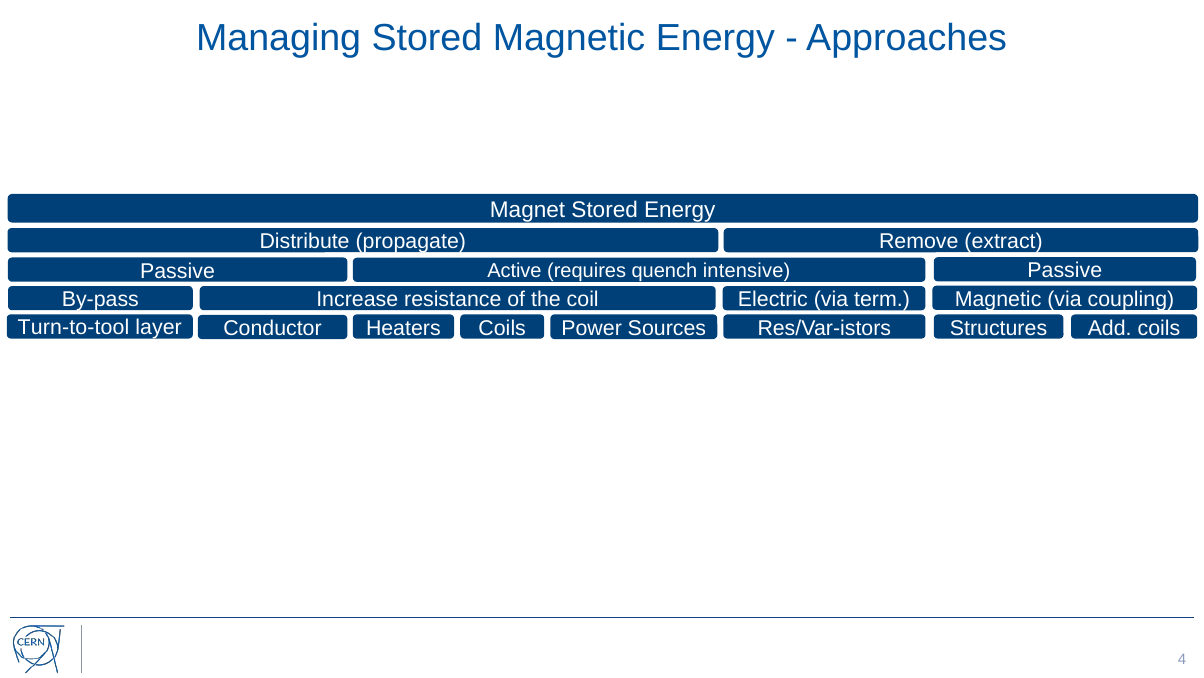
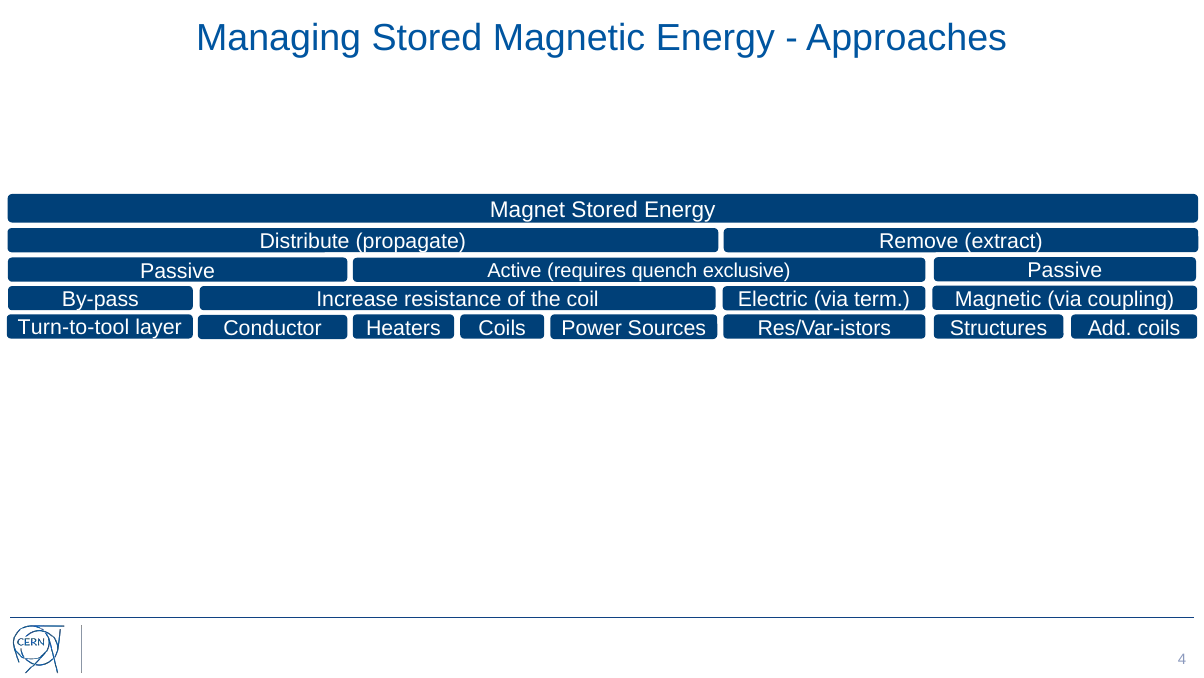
intensive: intensive -> exclusive
